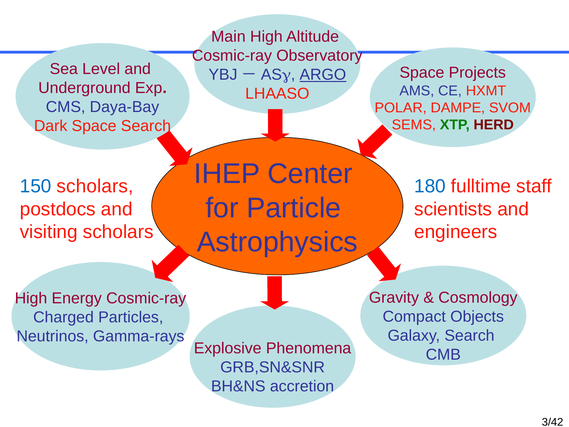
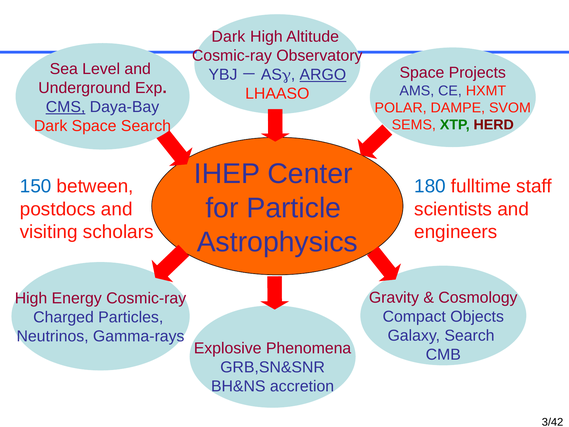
Main at (228, 37): Main -> Dark
CMS underline: none -> present
150 scholars: scholars -> between
